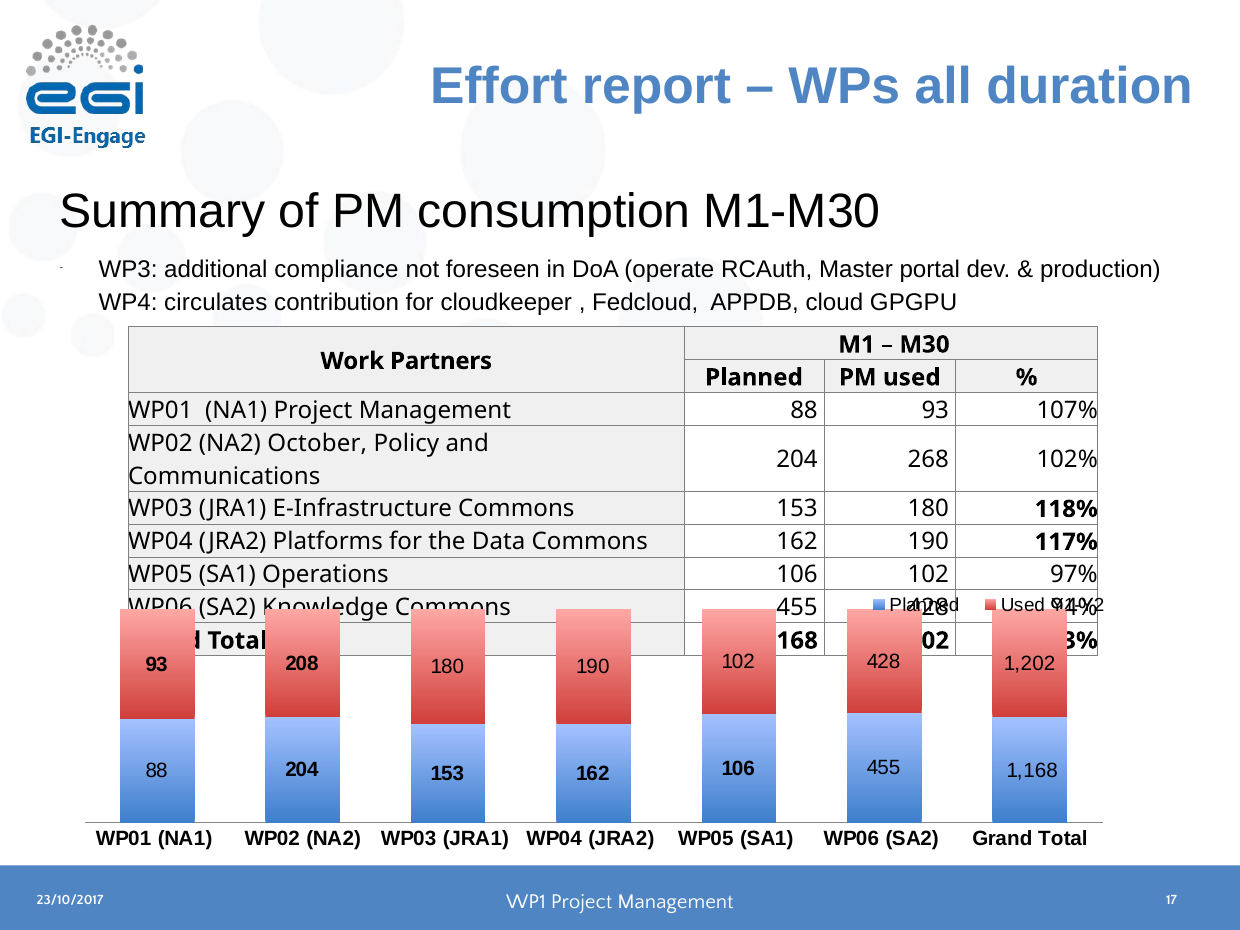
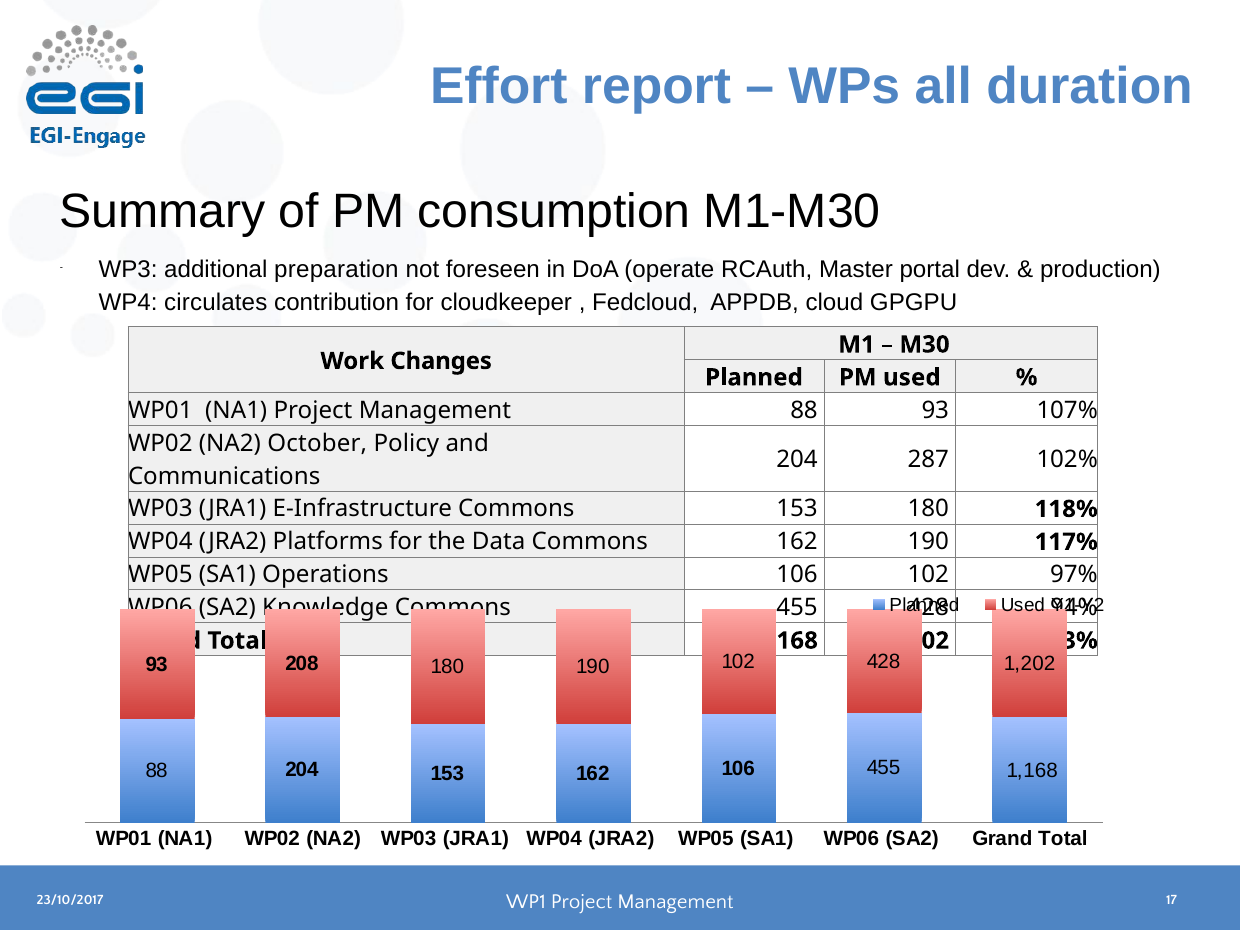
compliance: compliance -> preparation
Partners: Partners -> Changes
268: 268 -> 287
